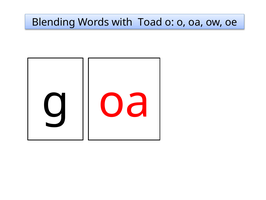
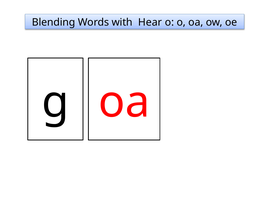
Toad: Toad -> Hear
